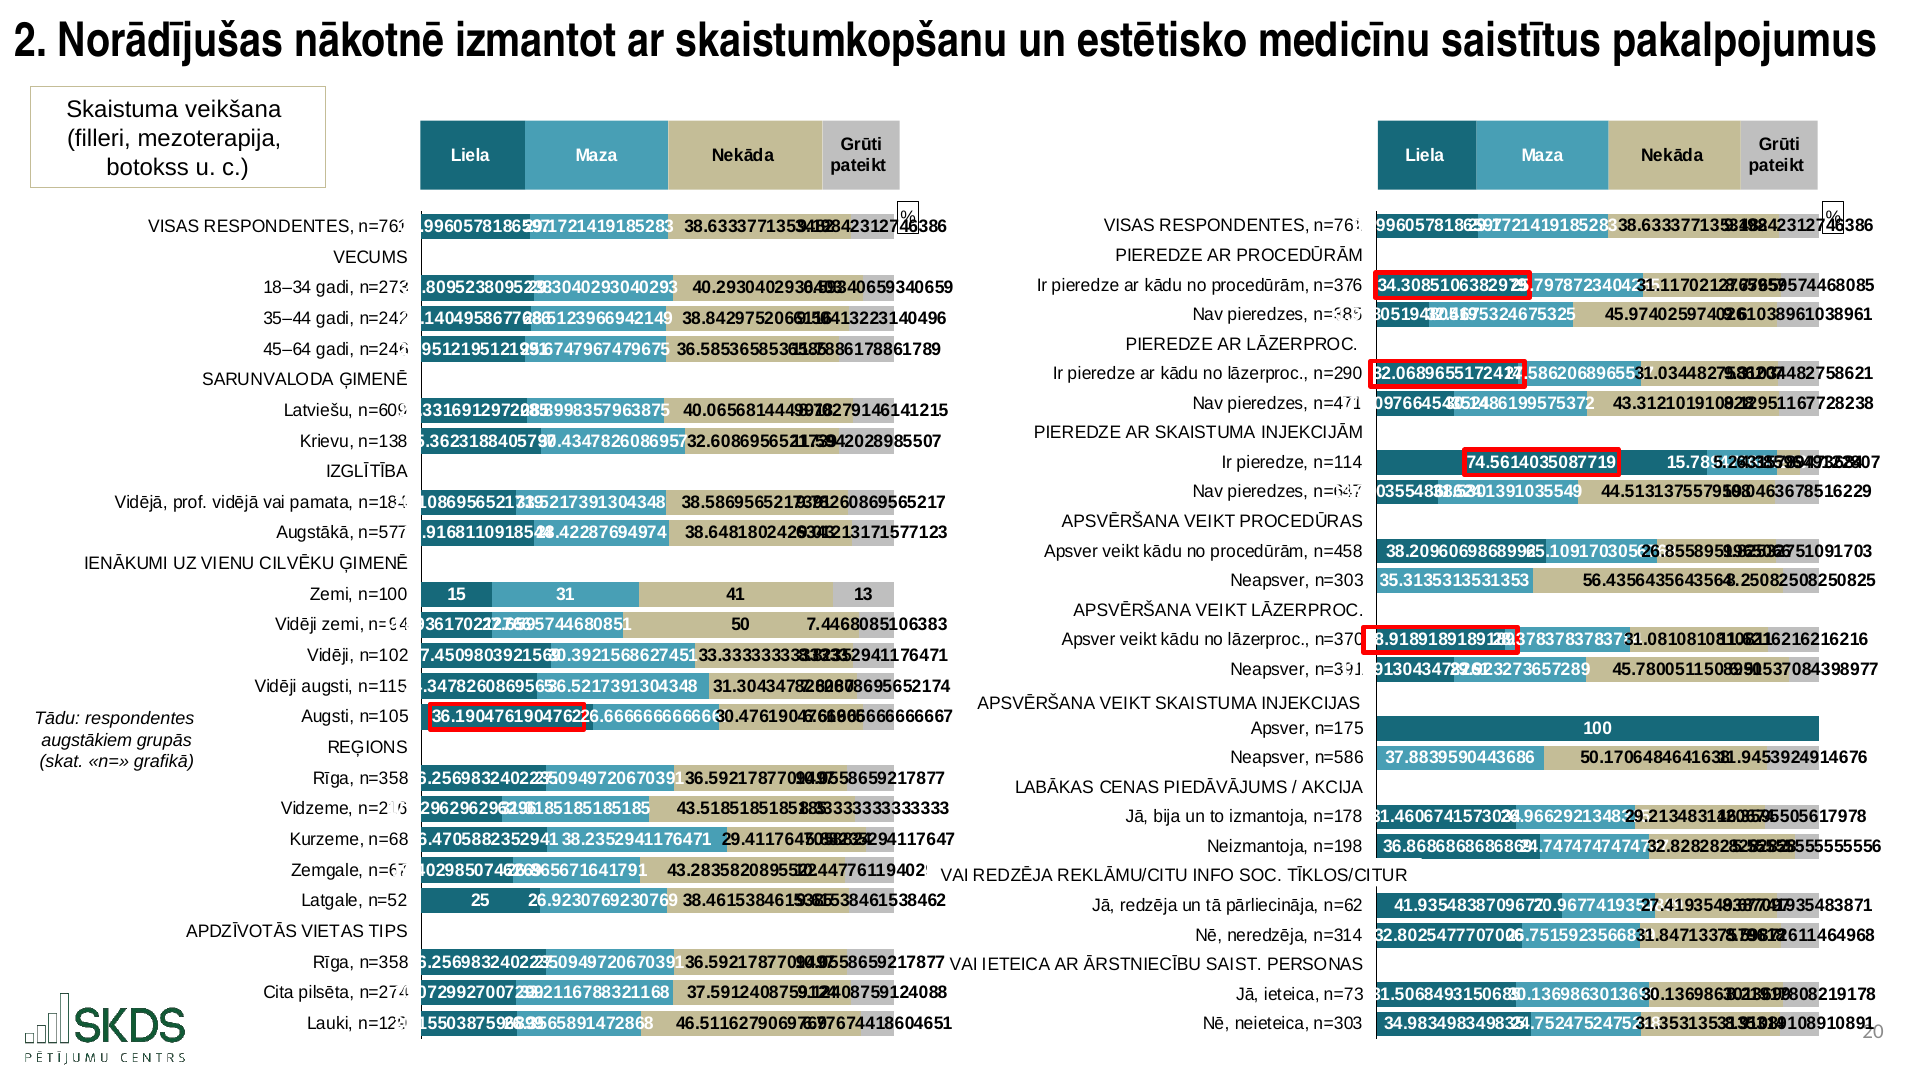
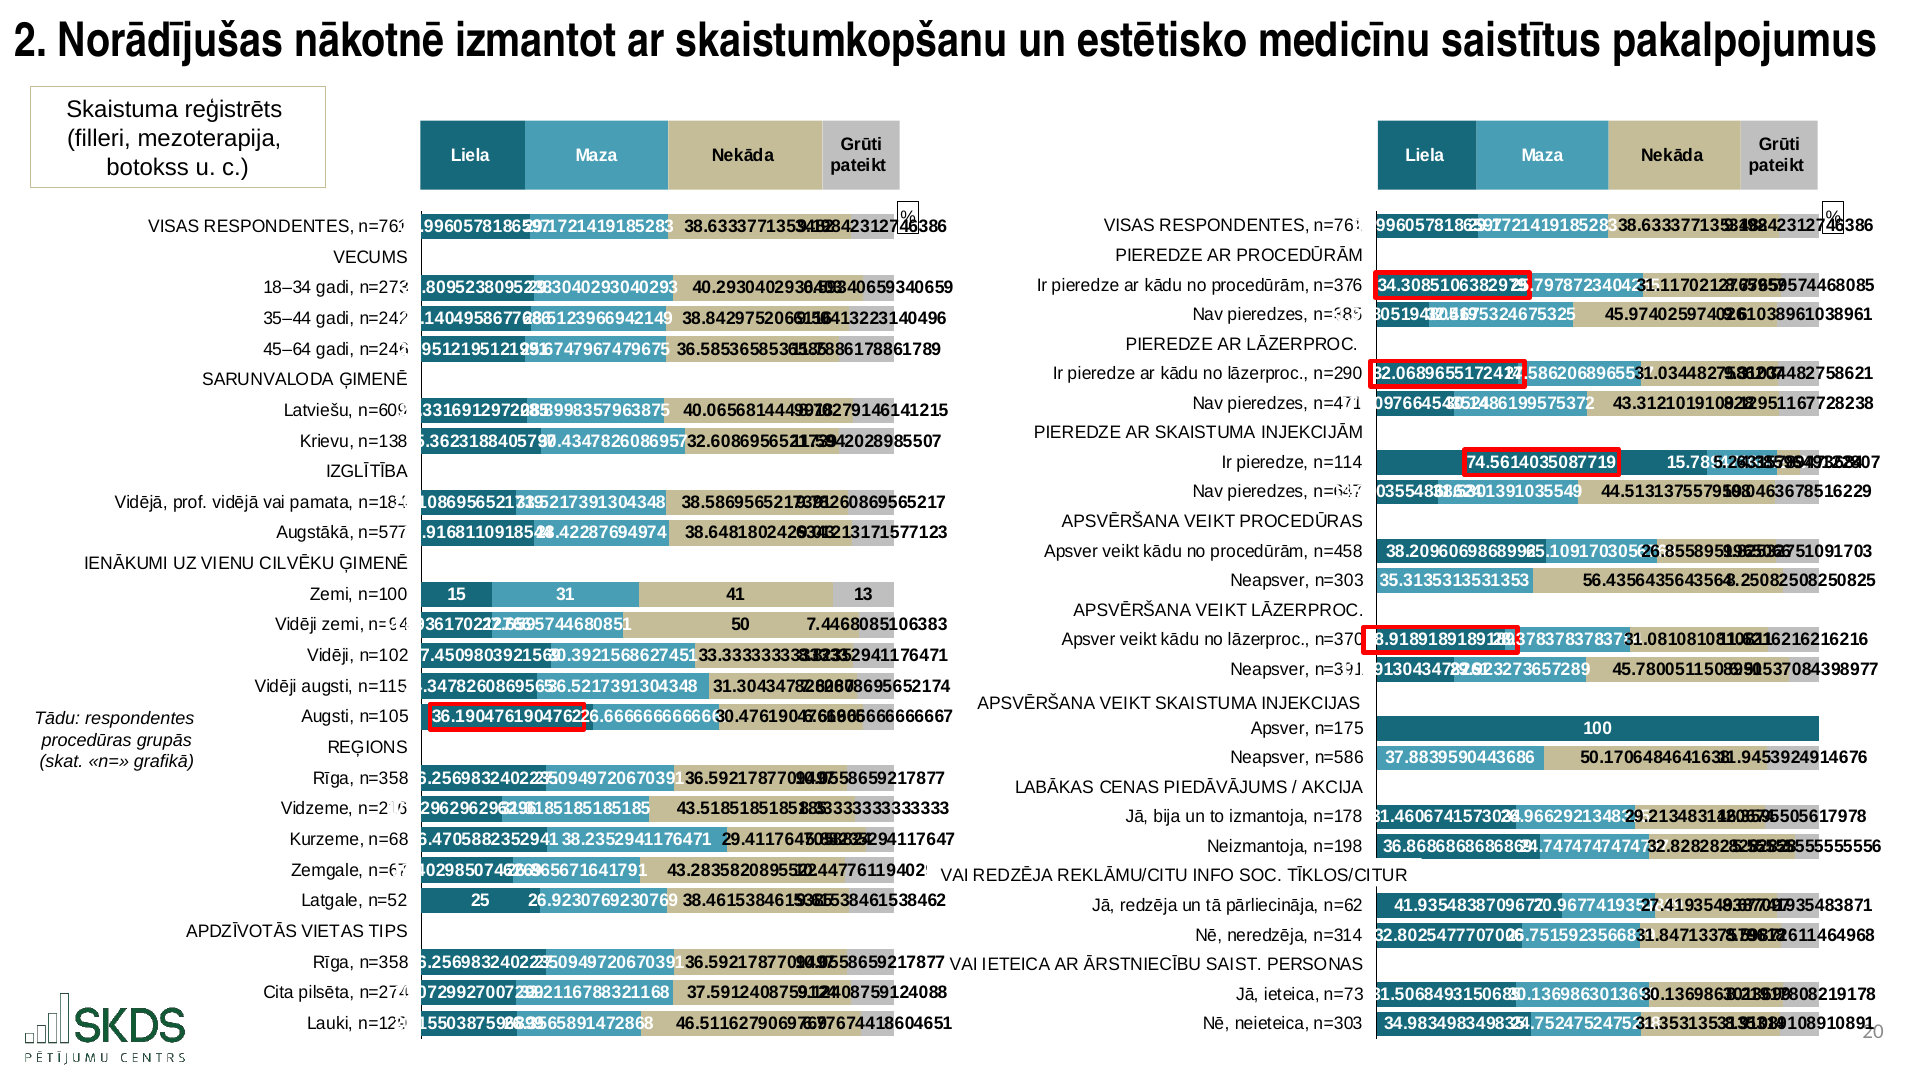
veikšana: veikšana -> reģistrēts
augstākiem at (87, 740): augstākiem -> procedūras
